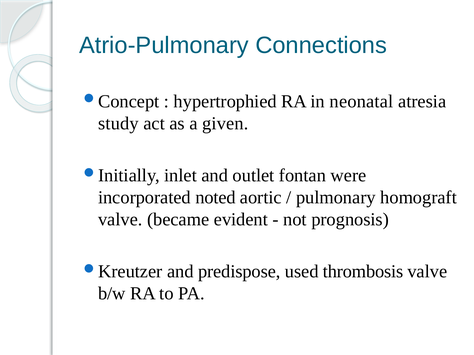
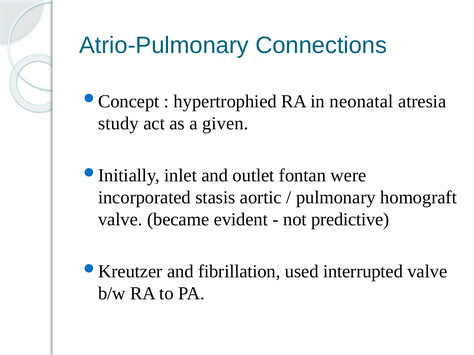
noted: noted -> stasis
prognosis: prognosis -> predictive
predispose: predispose -> fibrillation
thrombosis: thrombosis -> interrupted
